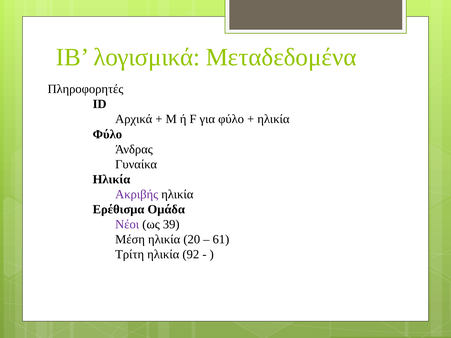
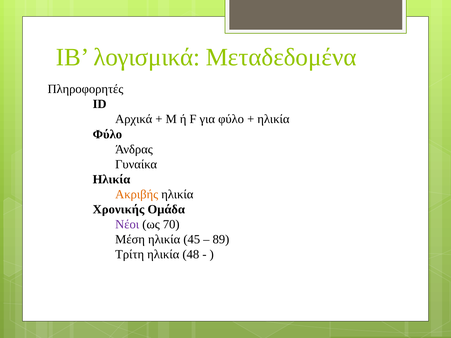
Ακριβής colour: purple -> orange
Ερέθισμα: Ερέθισμα -> Χρονικής
39: 39 -> 70
20: 20 -> 45
61: 61 -> 89
92: 92 -> 48
